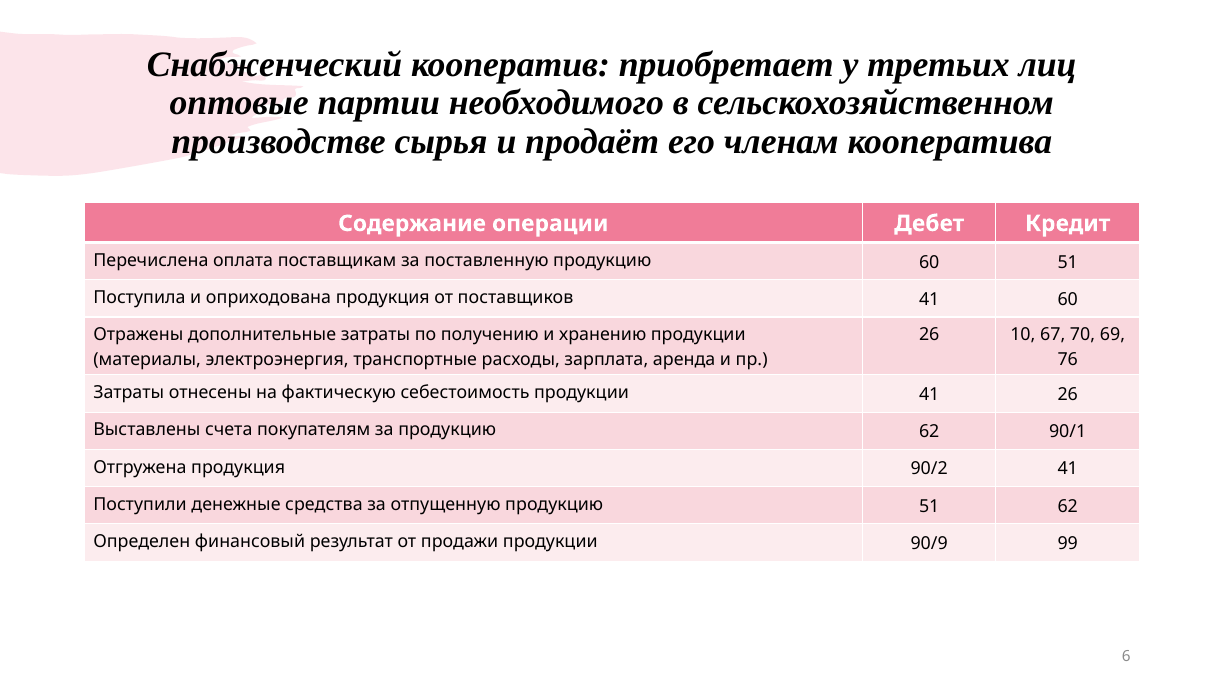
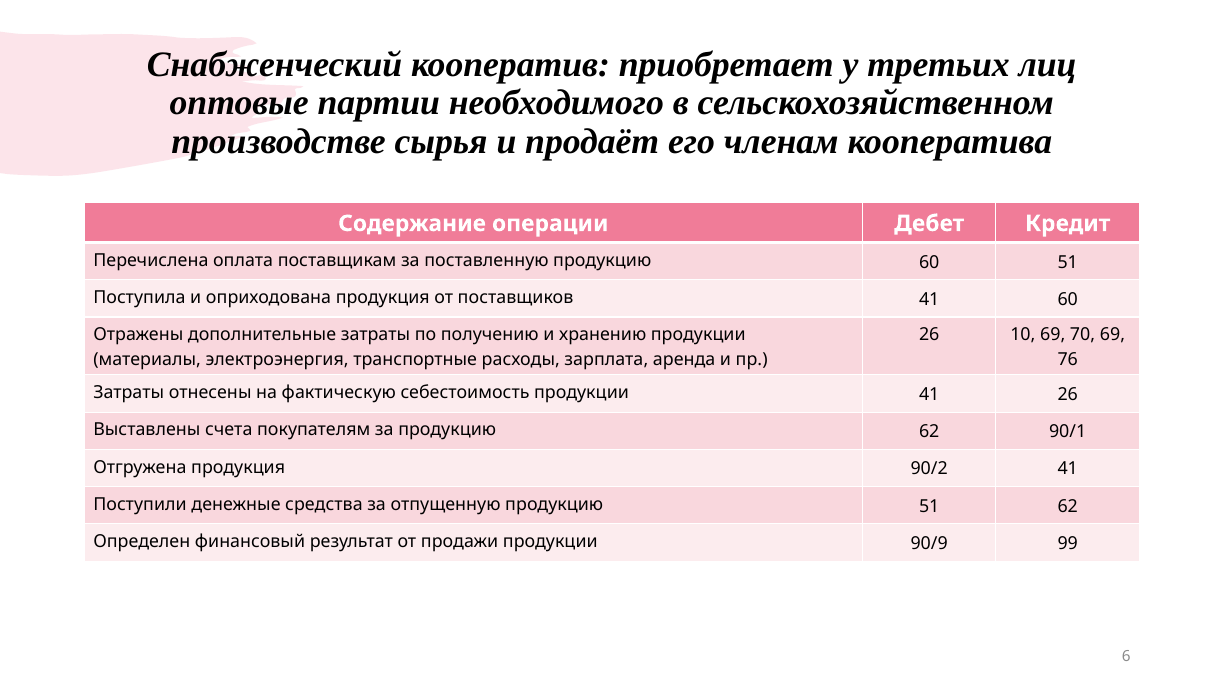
10 67: 67 -> 69
